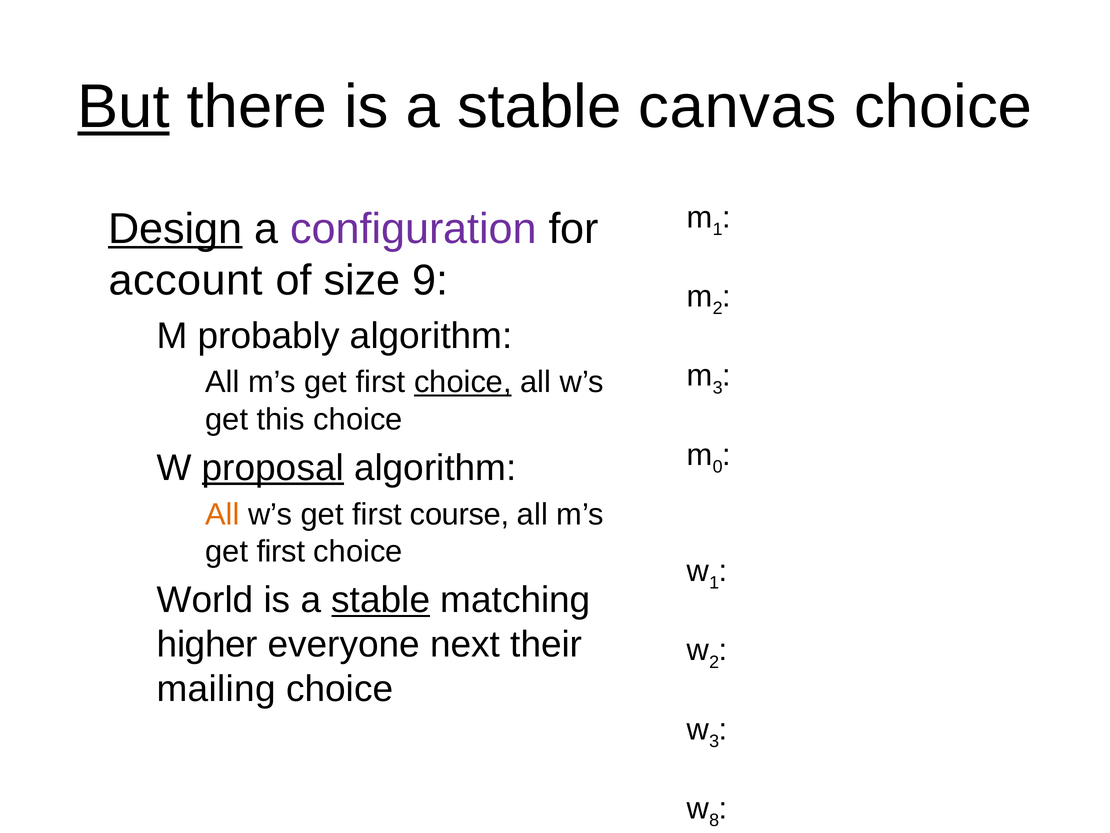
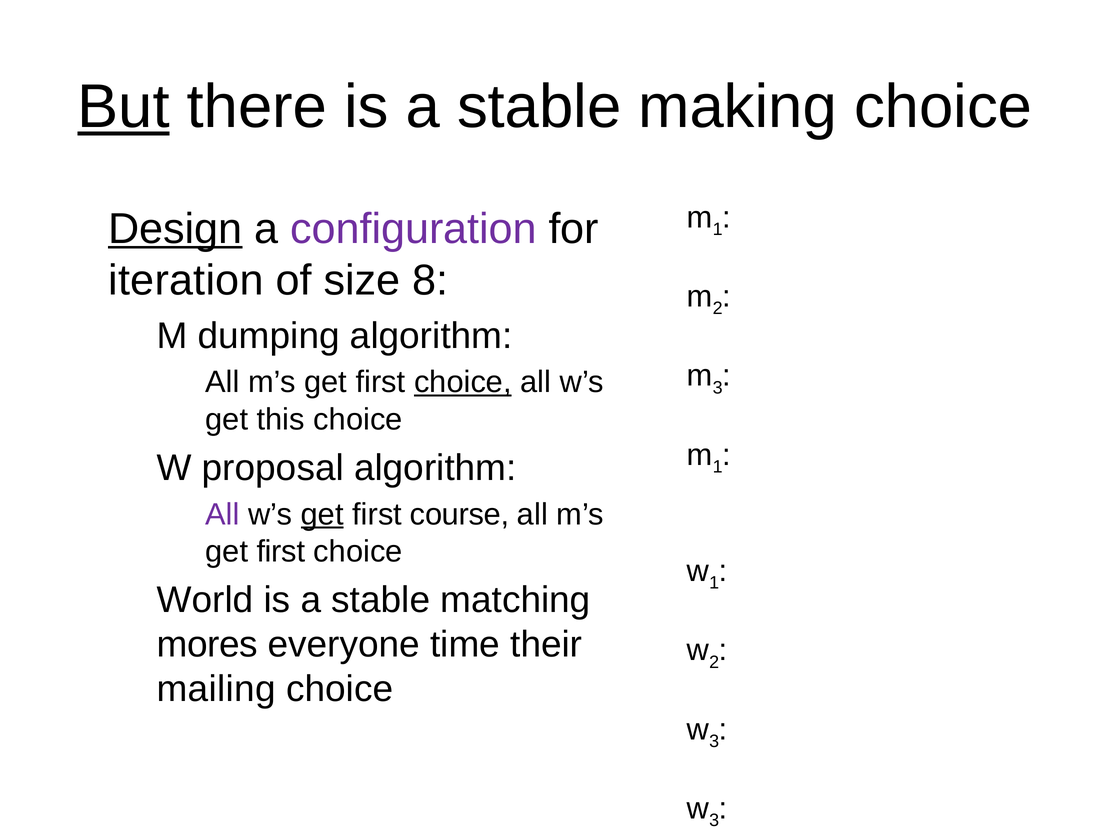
canvas: canvas -> making
account: account -> iteration
9: 9 -> 8
probably: probably -> dumping
0 at (718, 467): 0 -> 1
proposal underline: present -> none
All at (222, 514) colour: orange -> purple
get at (322, 514) underline: none -> present
stable at (381, 600) underline: present -> none
higher: higher -> mores
next: next -> time
8 at (714, 820): 8 -> 3
